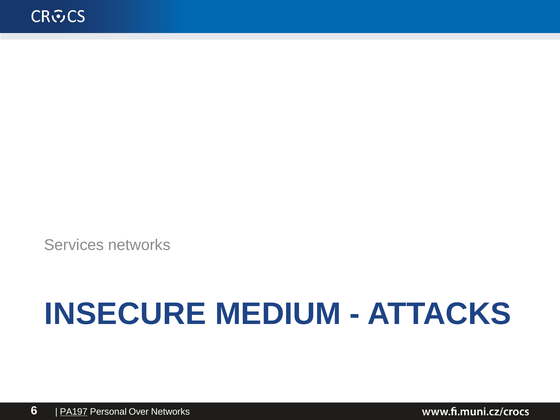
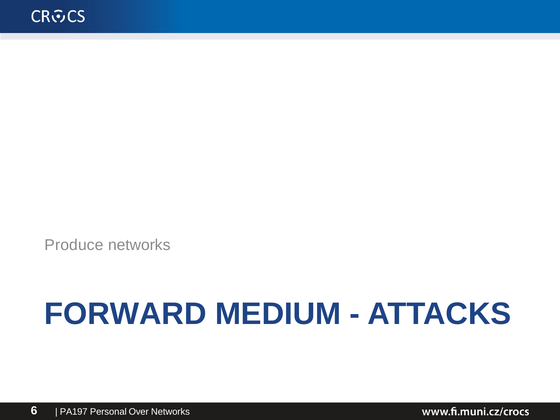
Services: Services -> Produce
INSECURE: INSECURE -> FORWARD
PA197 underline: present -> none
